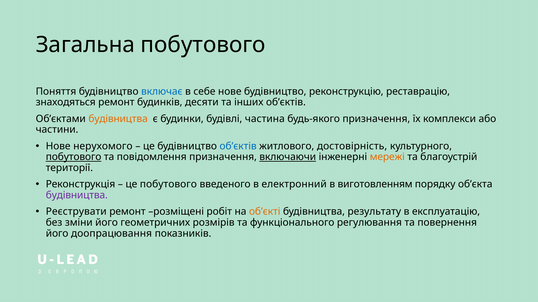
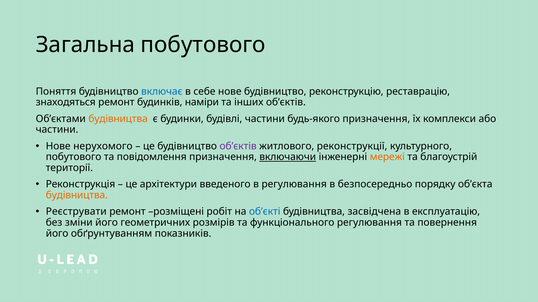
десяти: десяти -> наміри
будівлі частина: частина -> частини
об’єктів at (238, 146) colour: blue -> purple
достовірність: достовірність -> реконструкції
побутового at (74, 157) underline: present -> none
це побутового: побутового -> архітектури
в електронний: електронний -> регулювання
виготовленням: виготовленням -> безпосередньо
будівництва at (77, 196) colour: purple -> orange
об’єкті colour: orange -> blue
результату: результату -> засвідчена
доопрацювання: доопрацювання -> обґрунтуванням
